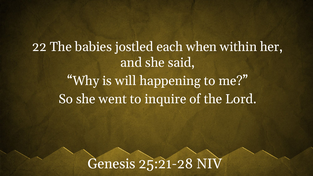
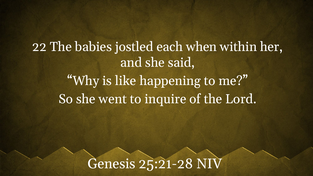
will: will -> like
